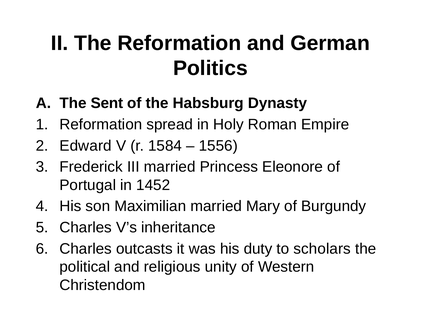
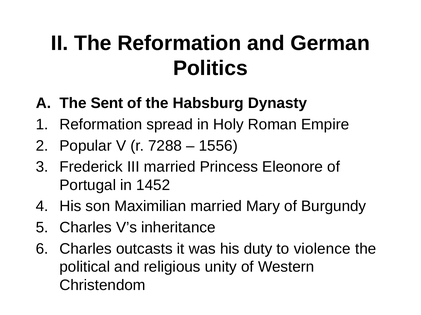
Edward: Edward -> Popular
1584: 1584 -> 7288
scholars: scholars -> violence
